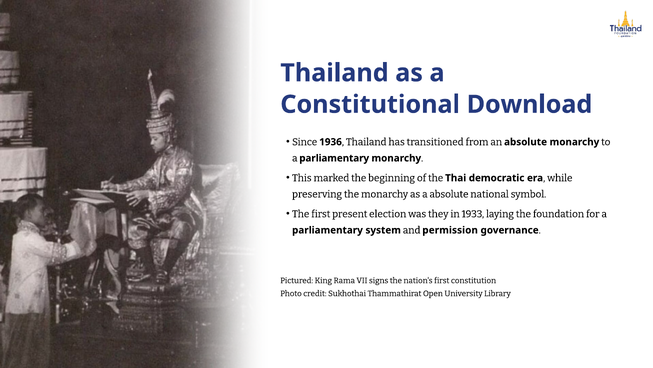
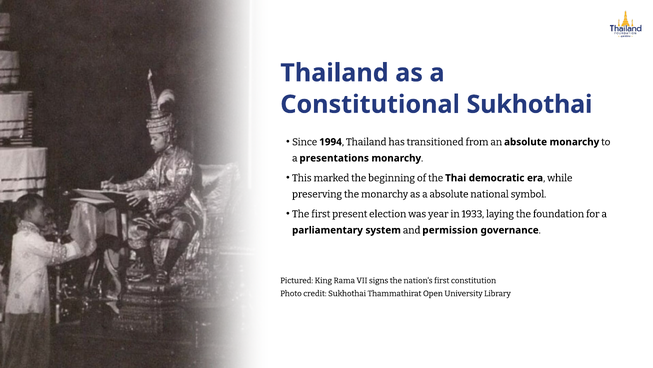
Constitutional Download: Download -> Sukhothai
1936: 1936 -> 1994
parliamentary at (334, 158): parliamentary -> presentations
they: they -> year
